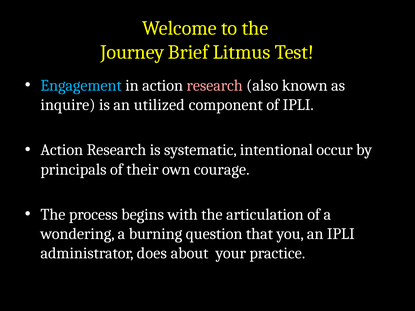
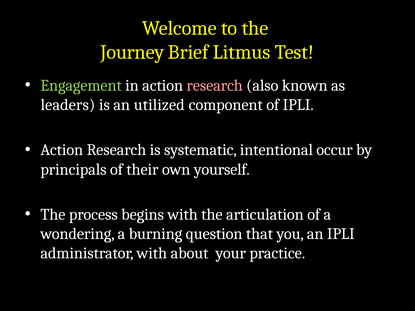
Engagement colour: light blue -> light green
inquire: inquire -> leaders
courage: courage -> yourself
administrator does: does -> with
